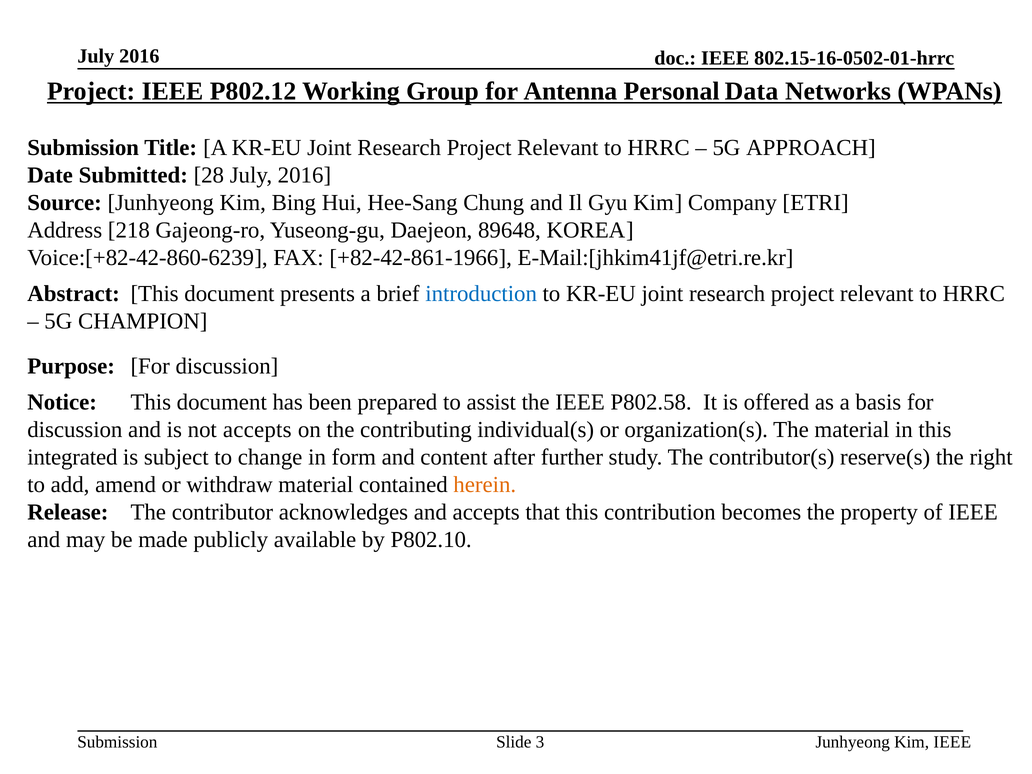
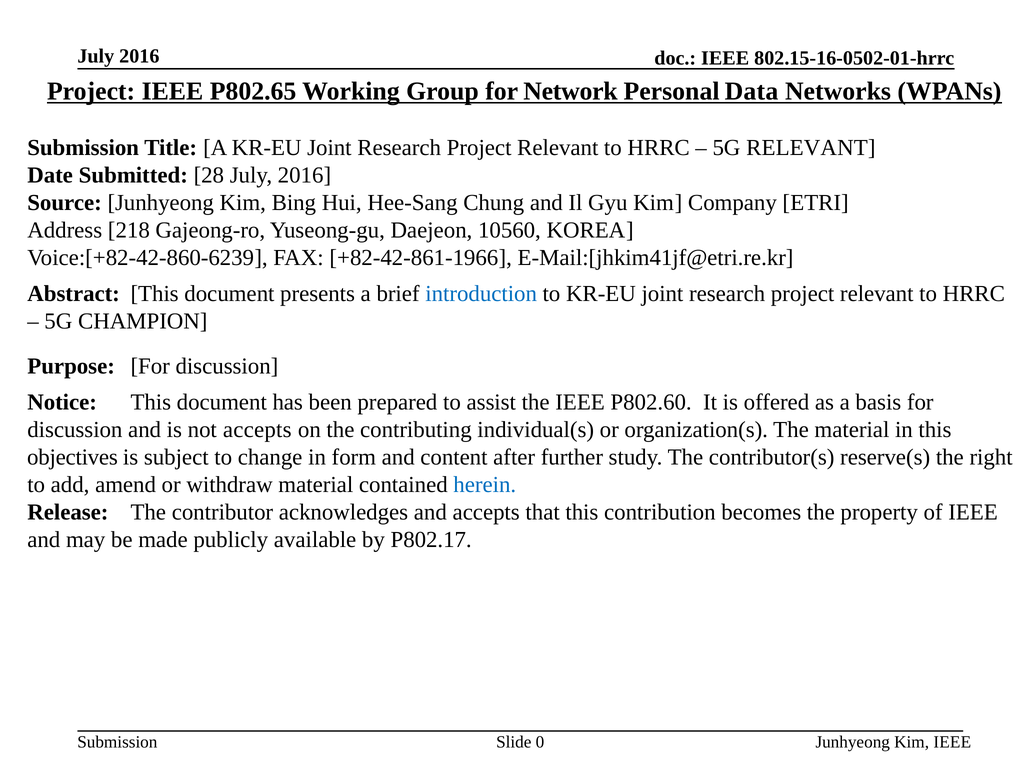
P802.12: P802.12 -> P802.65
Antenna: Antenna -> Network
5G APPROACH: APPROACH -> RELEVANT
89648: 89648 -> 10560
P802.58: P802.58 -> P802.60
integrated: integrated -> objectives
herein colour: orange -> blue
P802.10: P802.10 -> P802.17
3: 3 -> 0
